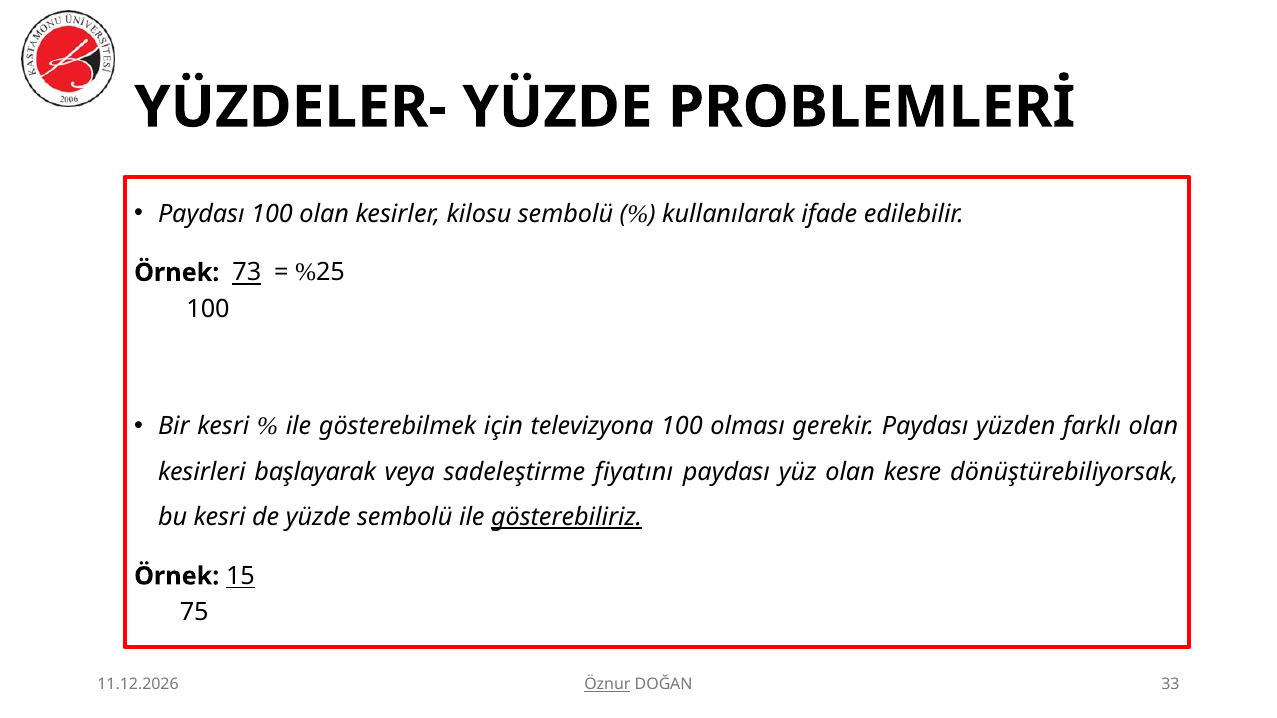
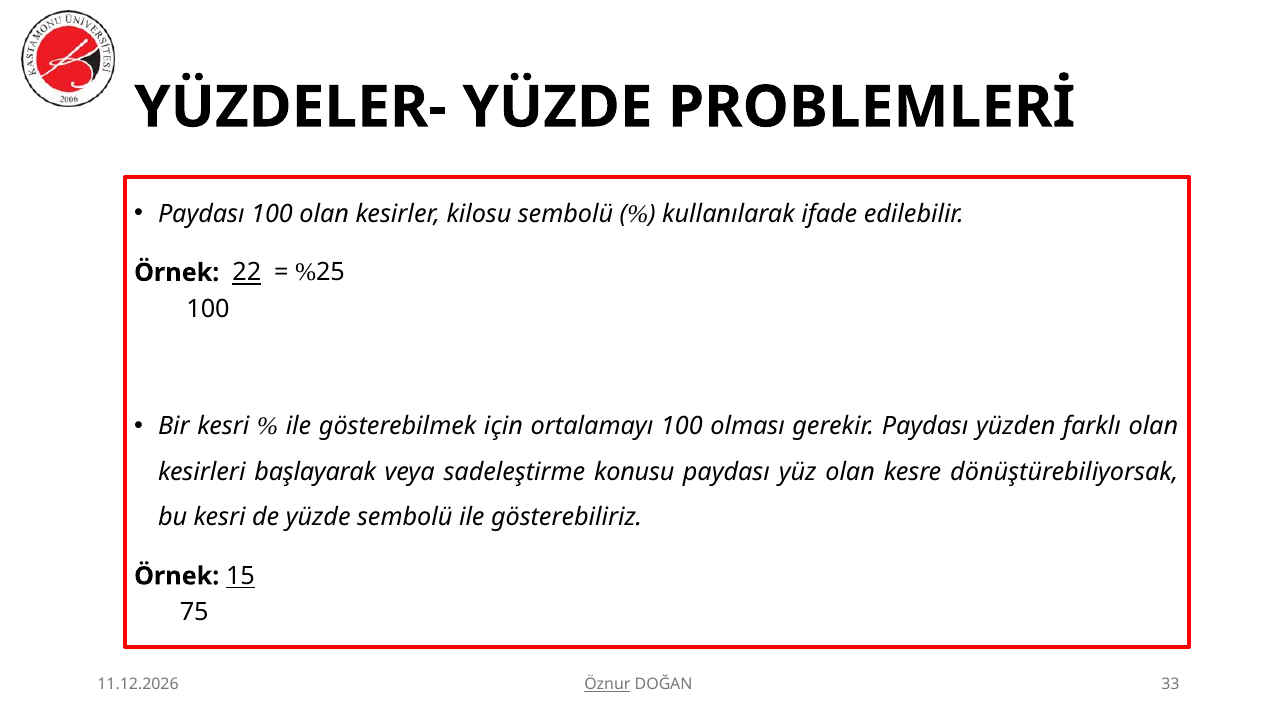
73: 73 -> 22
televizyona: televizyona -> ortalamayı
fiyatını: fiyatını -> konusu
gösterebiliriz underline: present -> none
